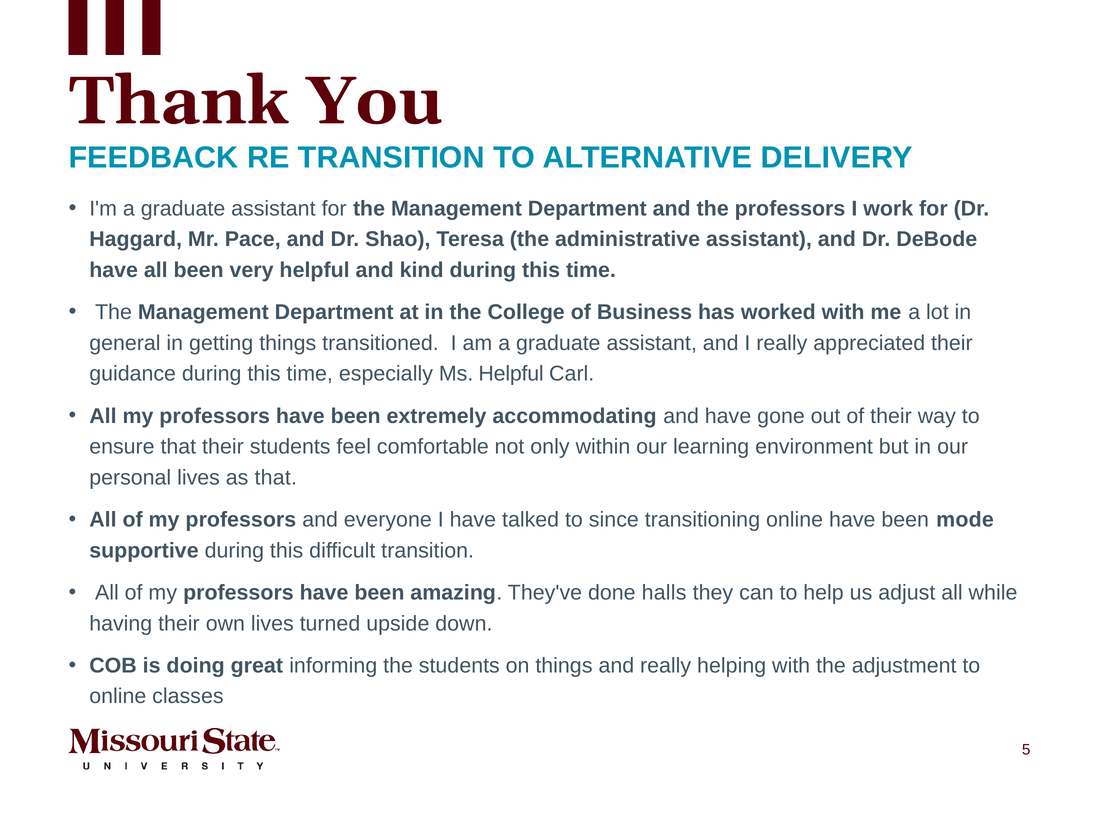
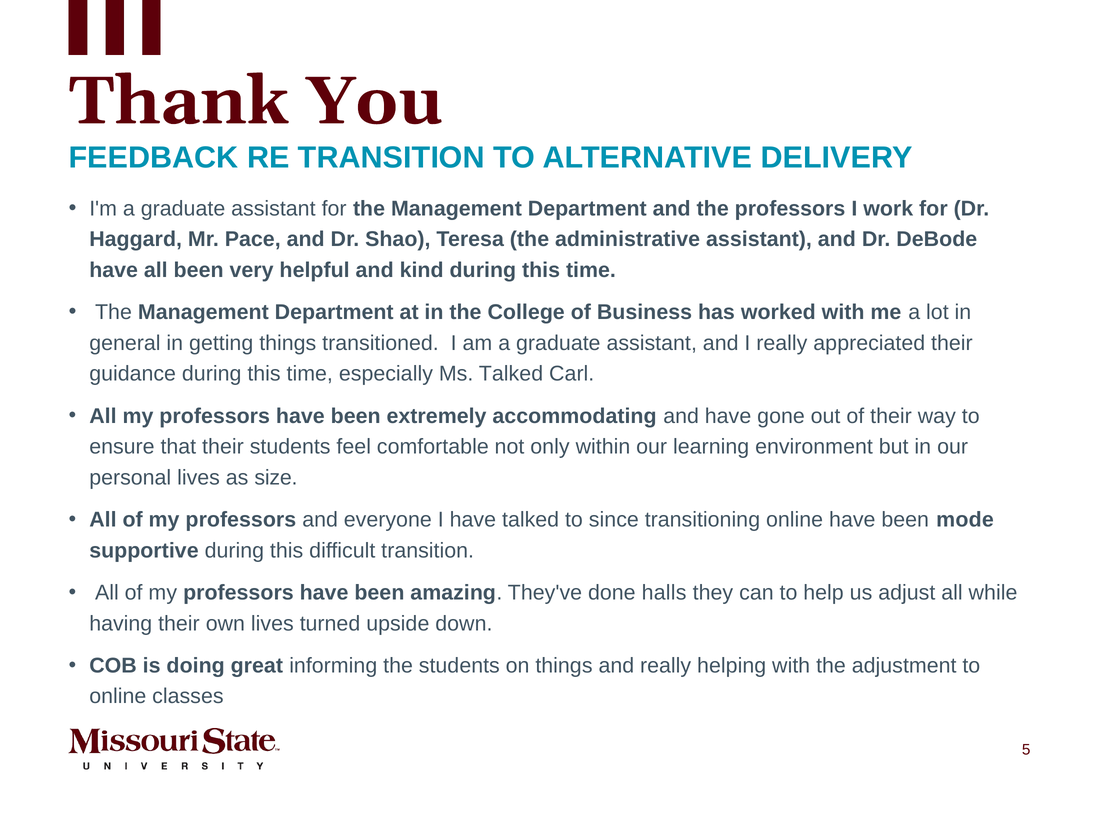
Ms Helpful: Helpful -> Talked
as that: that -> size
